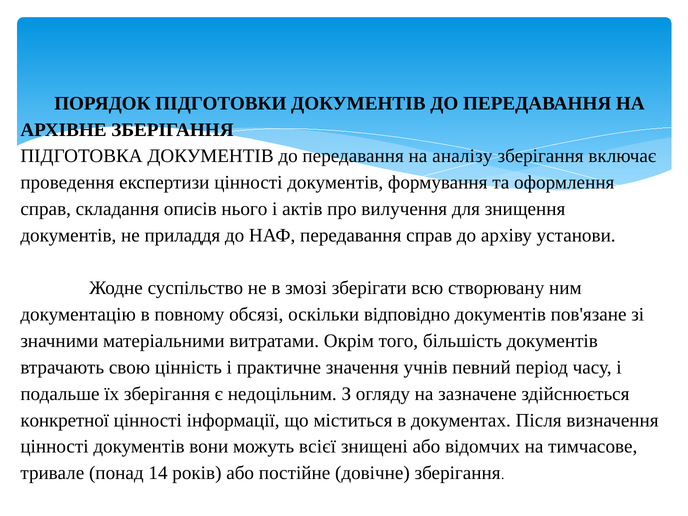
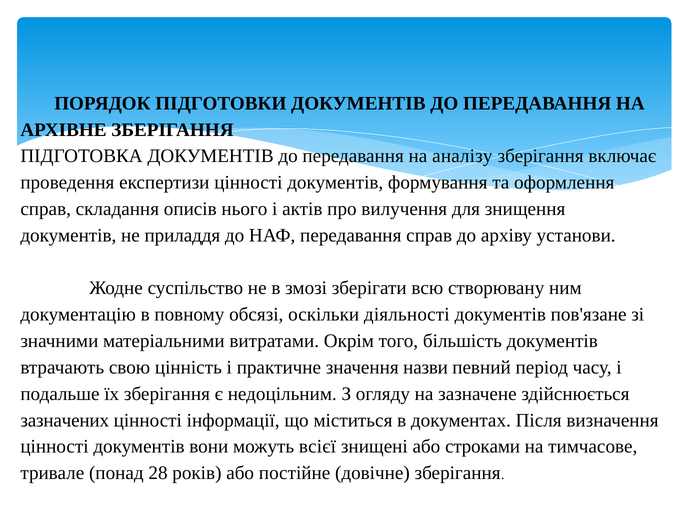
відповідно: відповідно -> діяльності
учнів: учнів -> назви
конкретної: конкретної -> зазначених
відомчих: відомчих -> строками
14: 14 -> 28
